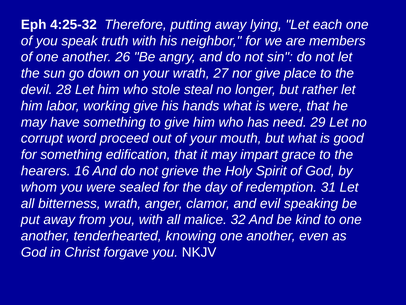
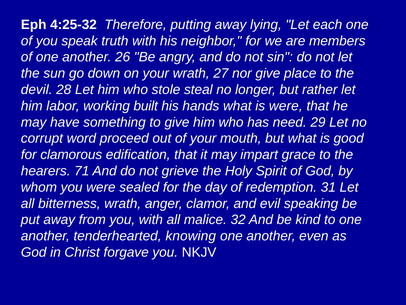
working give: give -> built
for something: something -> clamorous
16: 16 -> 71
